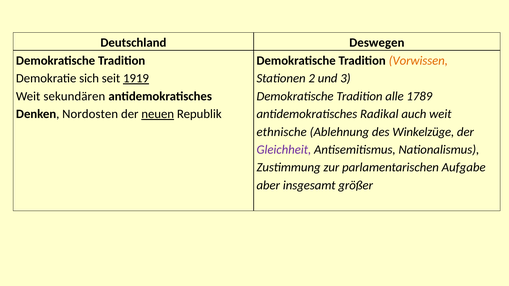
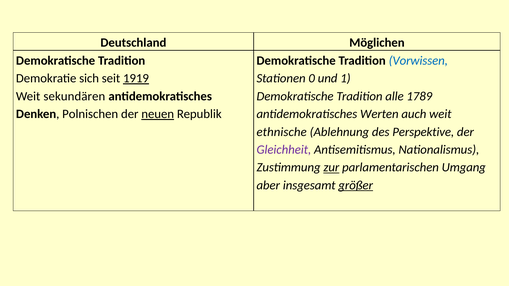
Deswegen: Deswegen -> Möglichen
Vorwissen colour: orange -> blue
2: 2 -> 0
3: 3 -> 1
Nordosten: Nordosten -> Polnischen
Radikal: Radikal -> Werten
Winkelzüge: Winkelzüge -> Perspektive
zur underline: none -> present
Aufgabe: Aufgabe -> Umgang
größer underline: none -> present
